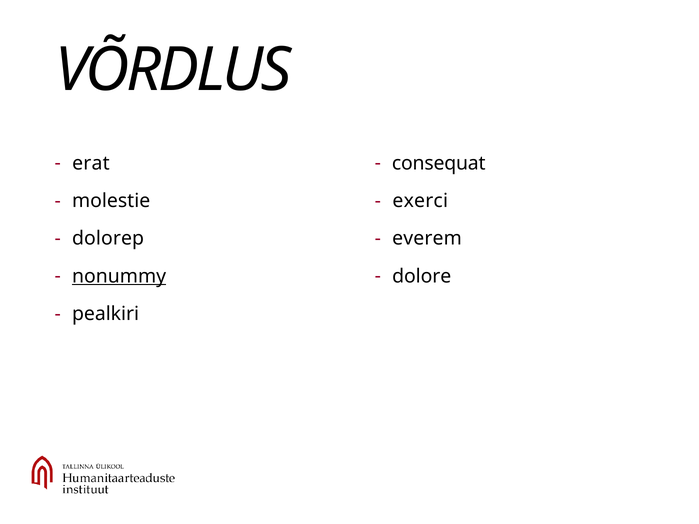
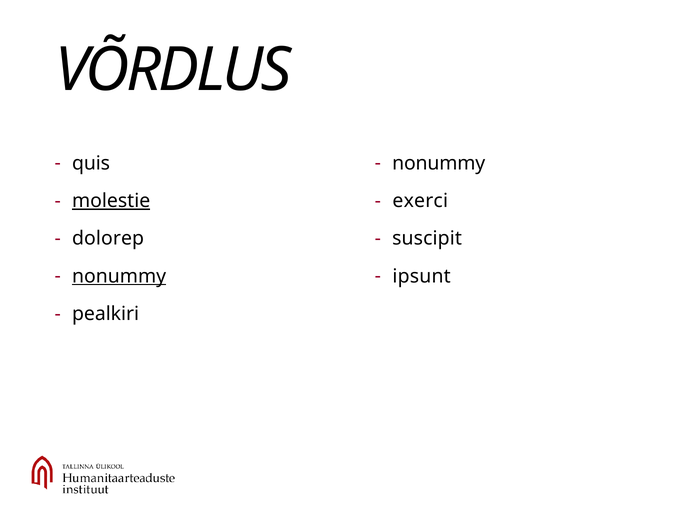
erat: erat -> quis
consequat at (439, 163): consequat -> nonummy
molestie underline: none -> present
everem: everem -> suscipit
dolore: dolore -> ipsunt
